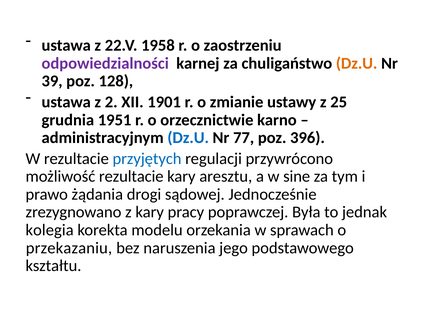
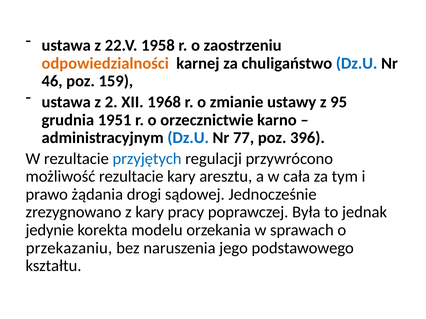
odpowiedzialności colour: purple -> orange
Dz.U at (357, 63) colour: orange -> blue
39: 39 -> 46
128: 128 -> 159
1901: 1901 -> 1968
25: 25 -> 95
sine: sine -> cała
kolegia: kolegia -> jedynie
